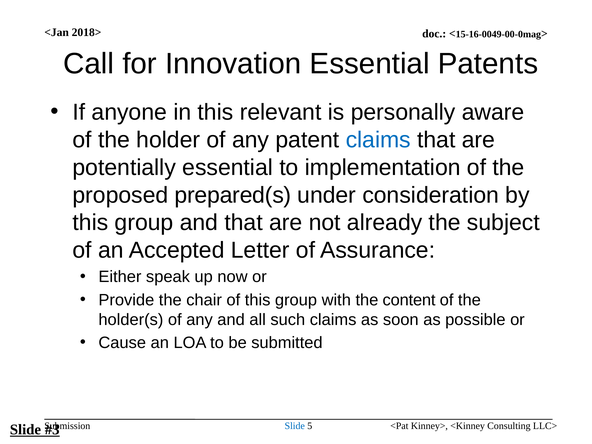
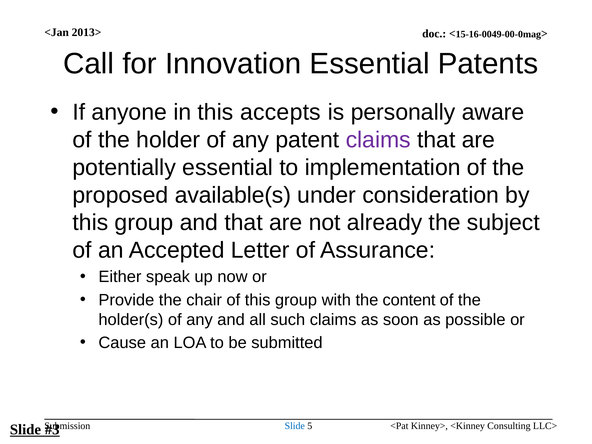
2018>: 2018> -> 2013>
relevant: relevant -> accepts
claims at (378, 140) colour: blue -> purple
prepared(s: prepared(s -> available(s
